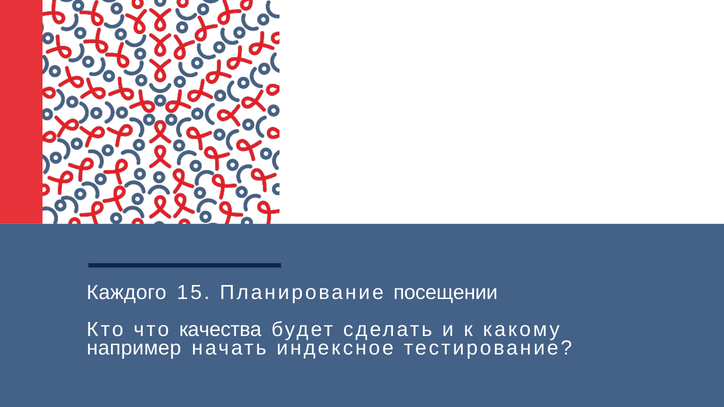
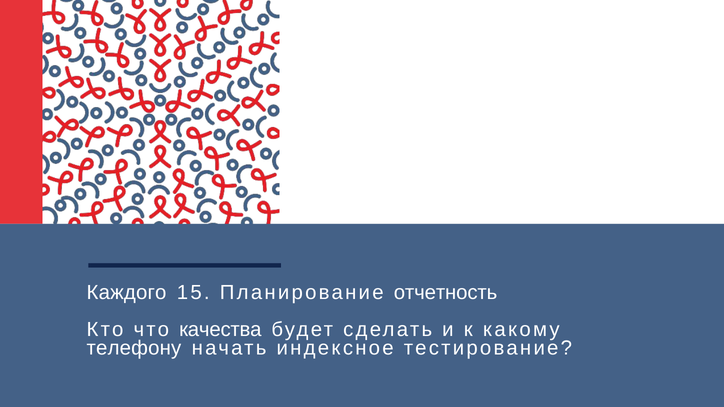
посещении: посещении -> отчетность
например: например -> телефону
